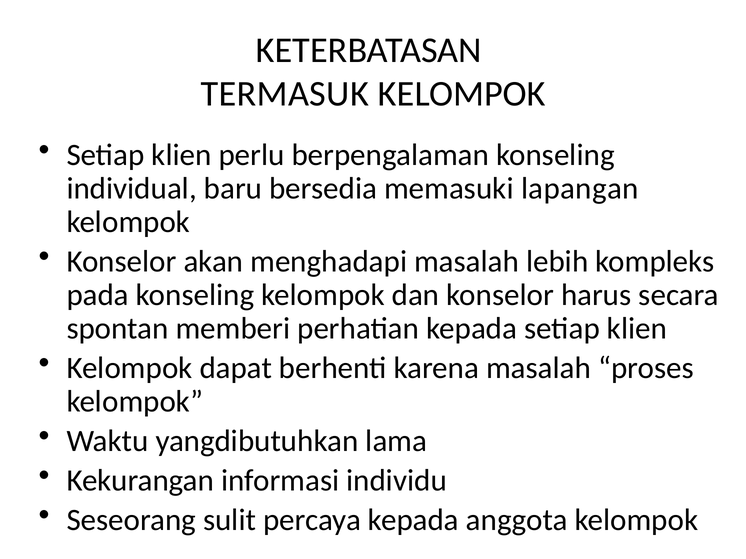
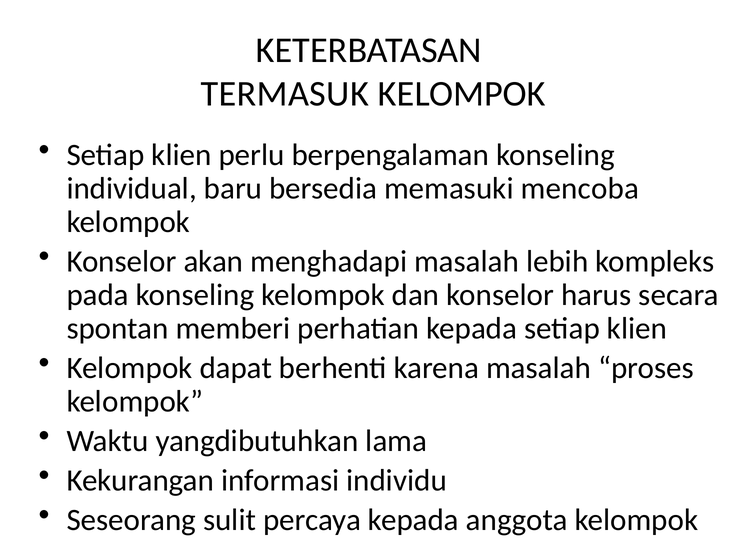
lapangan: lapangan -> mencoba
